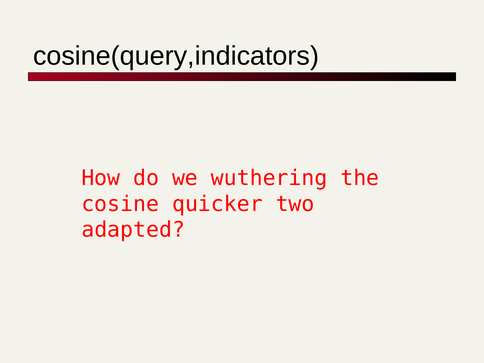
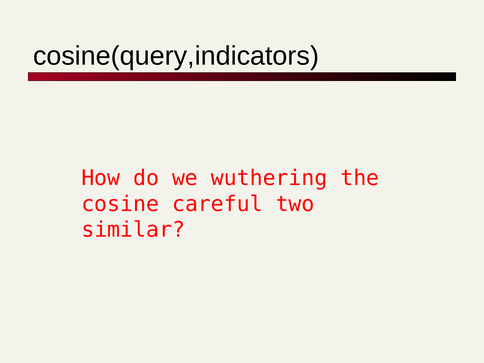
quicker: quicker -> careful
adapted: adapted -> similar
